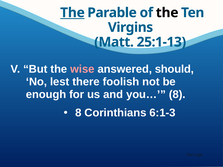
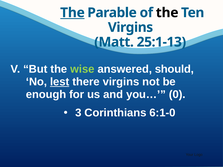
wise colour: pink -> light green
lest underline: none -> present
there foolish: foolish -> virgins
you… 8: 8 -> 0
8 at (78, 113): 8 -> 3
6:1-3: 6:1-3 -> 6:1-0
